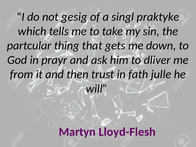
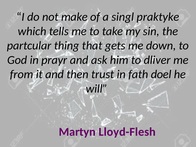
gesig: gesig -> make
julle: julle -> doel
